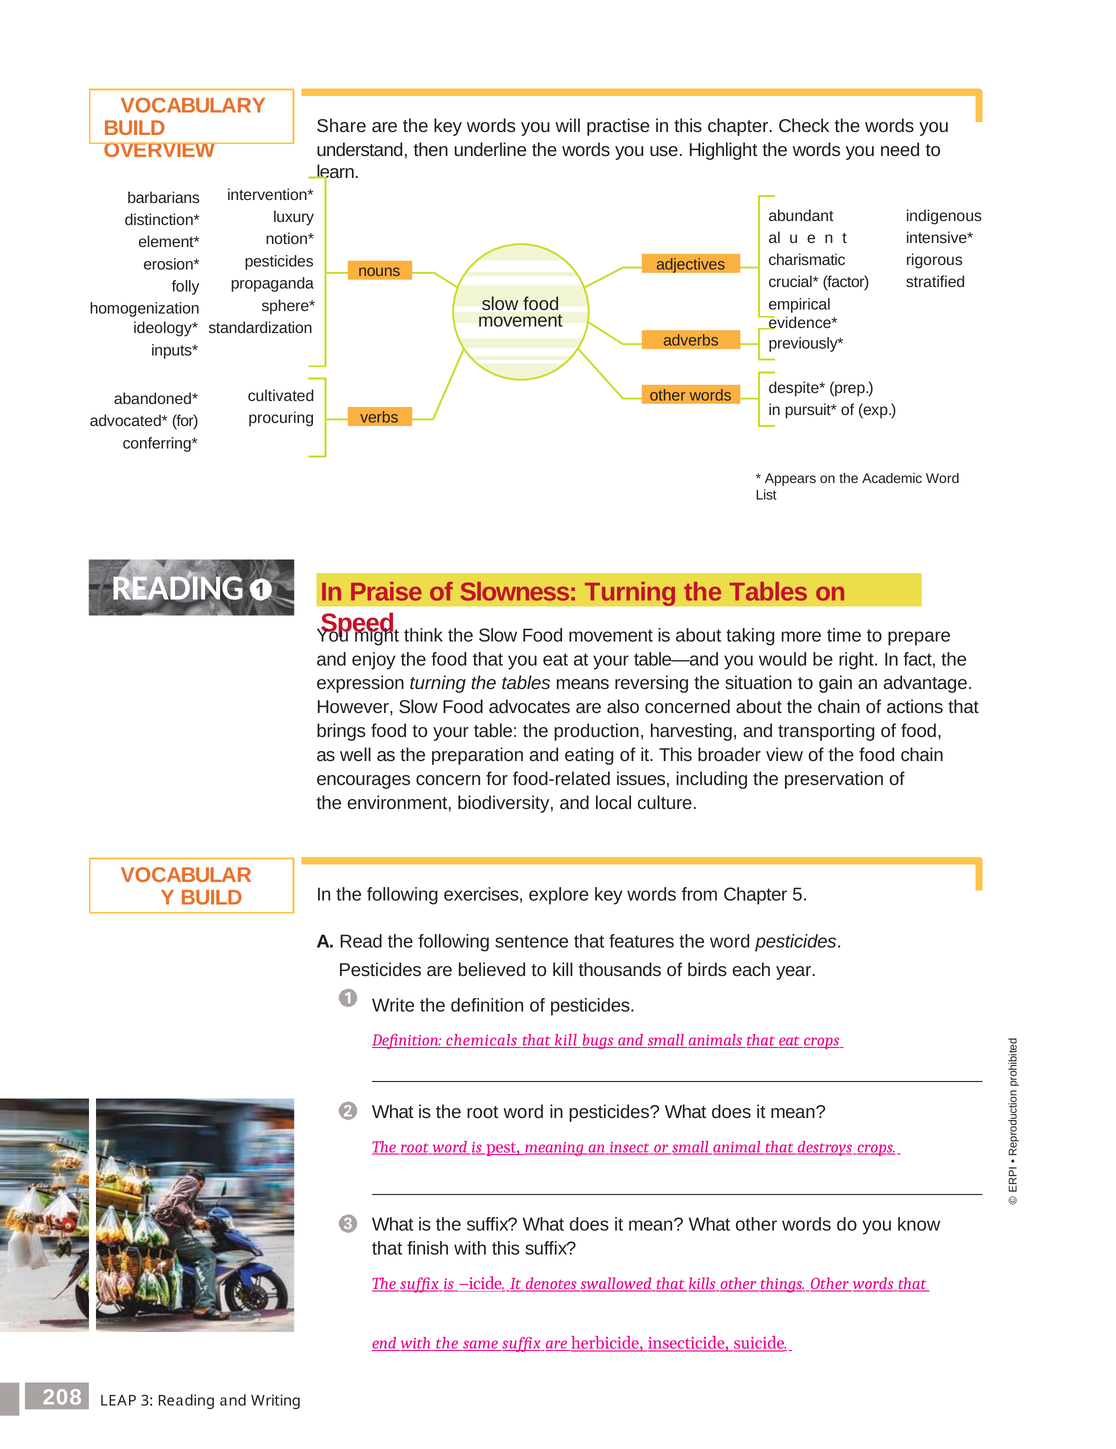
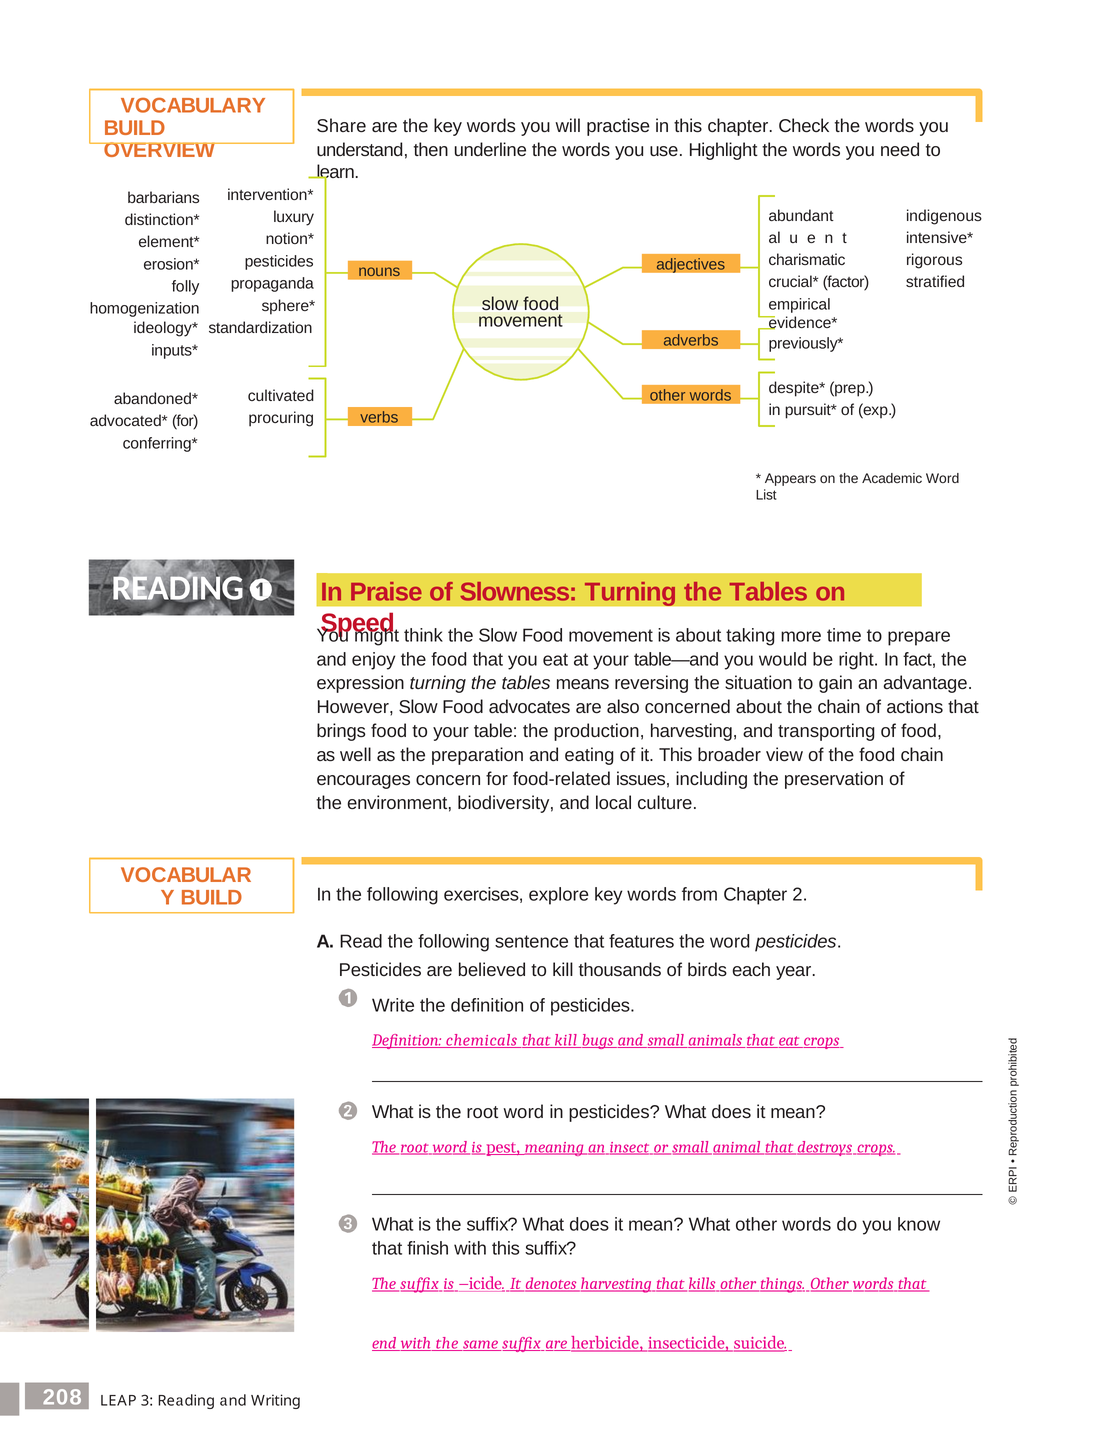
5: 5 -> 2
denotes swallowed: swallowed -> harvesting
